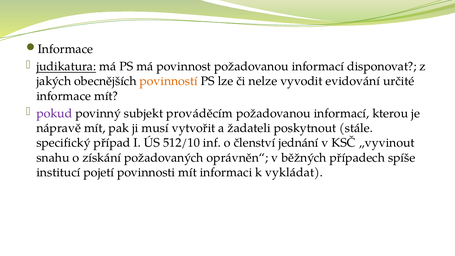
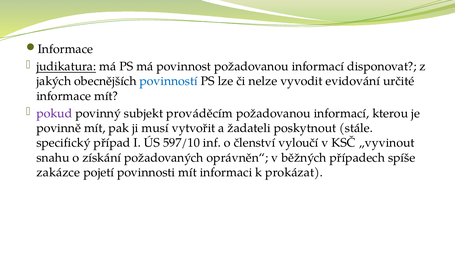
povinností colour: orange -> blue
nápravě: nápravě -> povinně
512/10: 512/10 -> 597/10
jednání: jednání -> vyloučí
institucí: institucí -> zakázce
vykládat: vykládat -> prokázat
